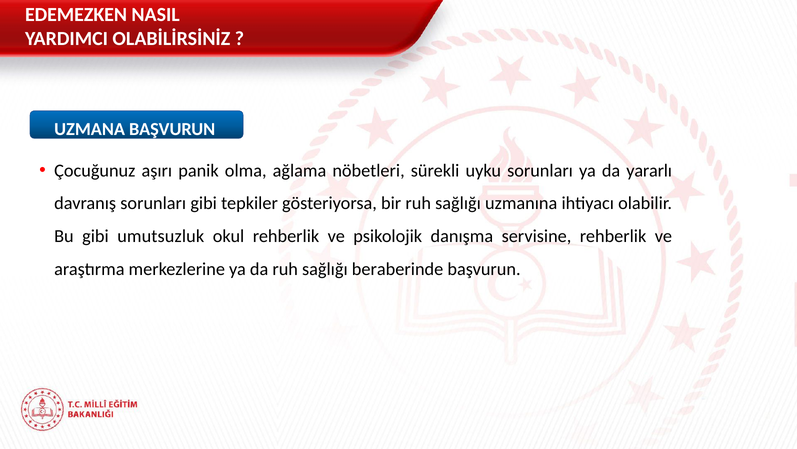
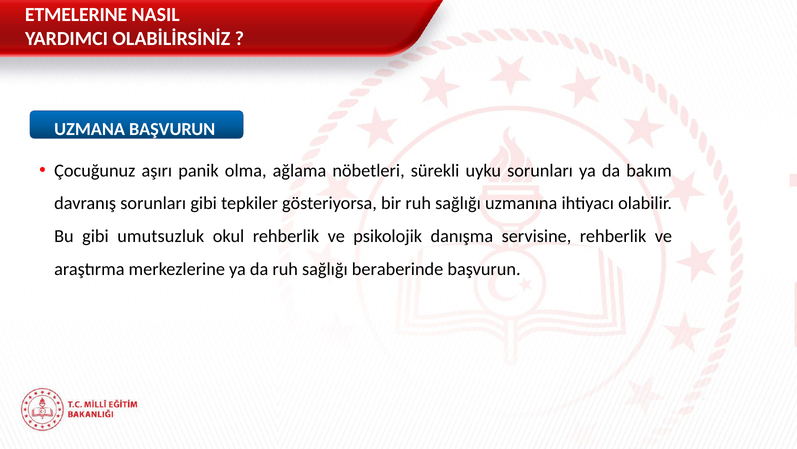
EDEMEZKEN: EDEMEZKEN -> ETMELERINE
yararlı: yararlı -> bakım
